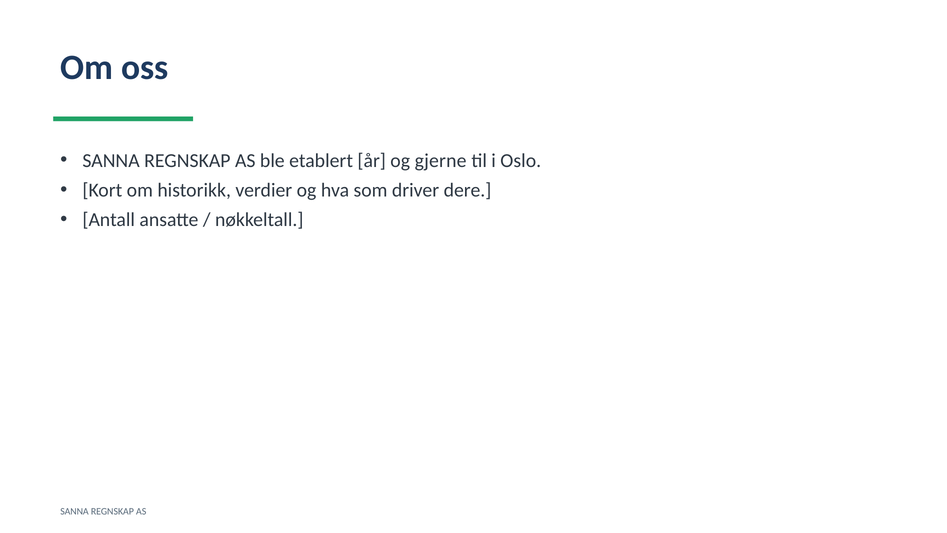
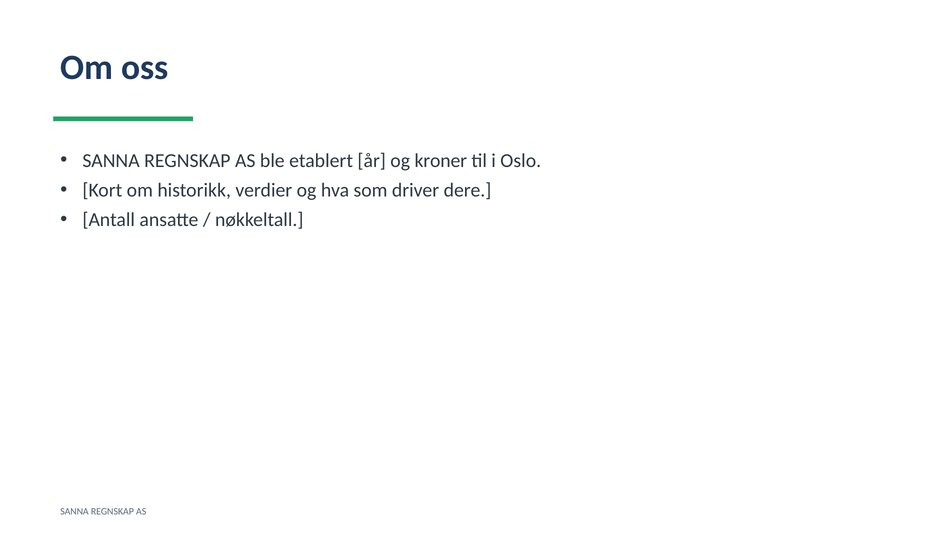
gjerne: gjerne -> kroner
